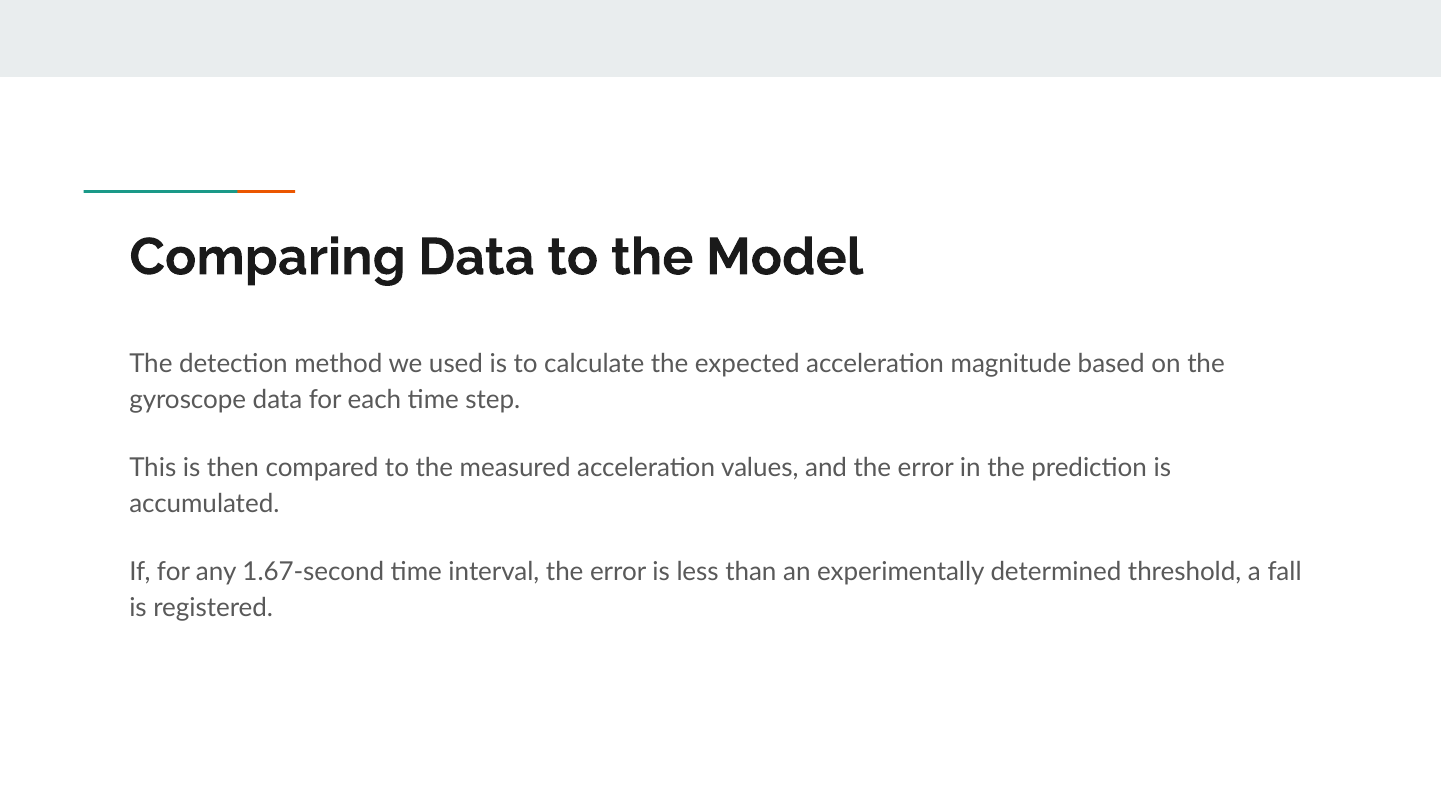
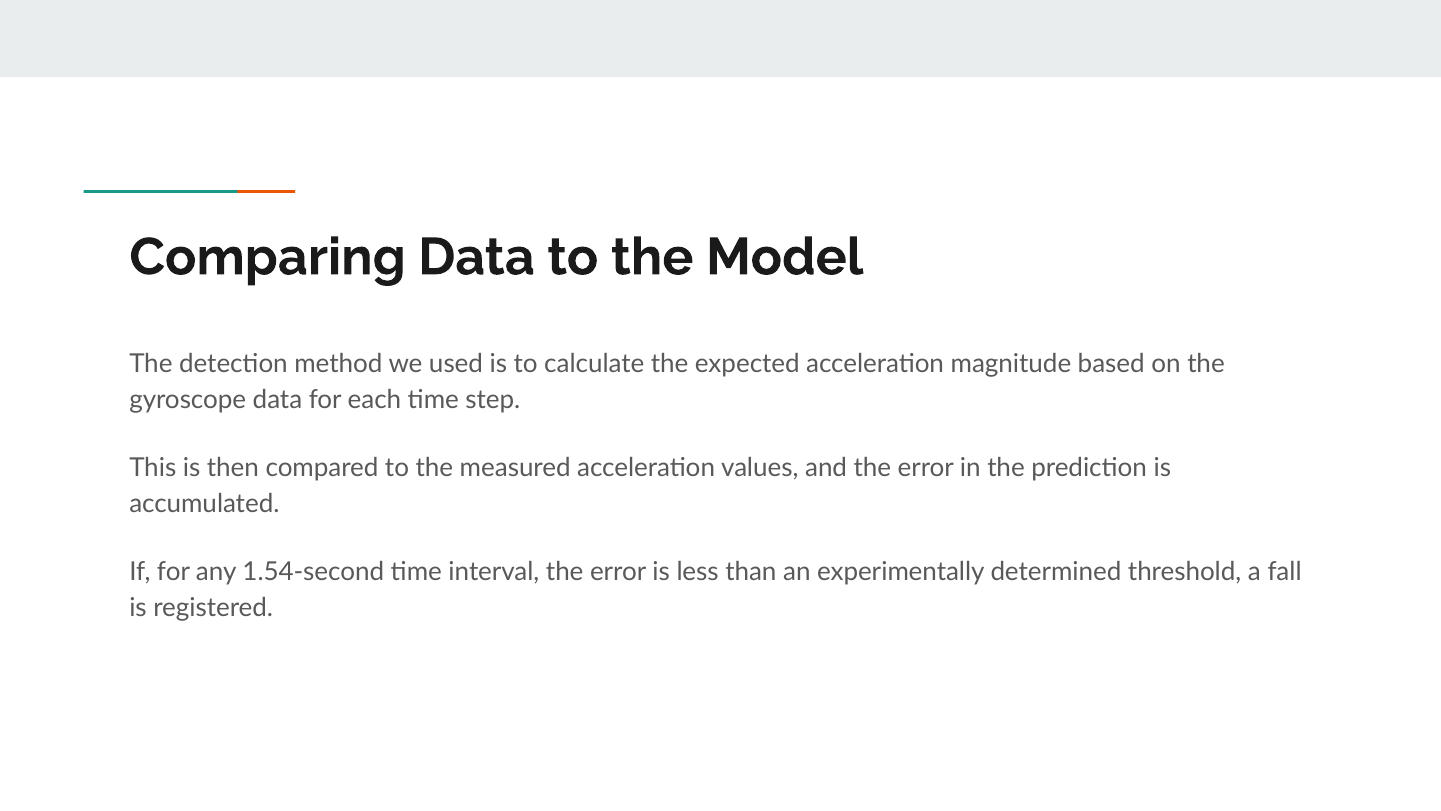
1.67-second: 1.67-second -> 1.54-second
